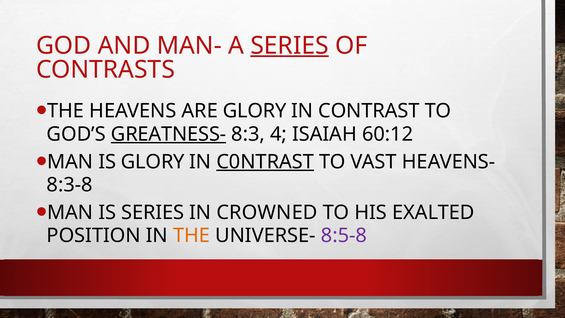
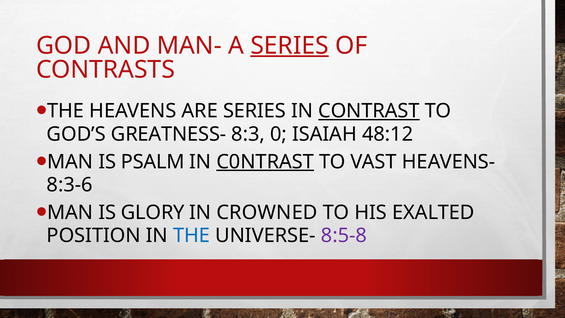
ARE GLORY: GLORY -> SERIES
CONTRAST underline: none -> present
GREATNESS- underline: present -> none
4: 4 -> 0
60:12: 60:12 -> 48:12
IS GLORY: GLORY -> PSALM
8:3-8: 8:3-8 -> 8:3-6
IS SERIES: SERIES -> GLORY
THE at (192, 236) colour: orange -> blue
